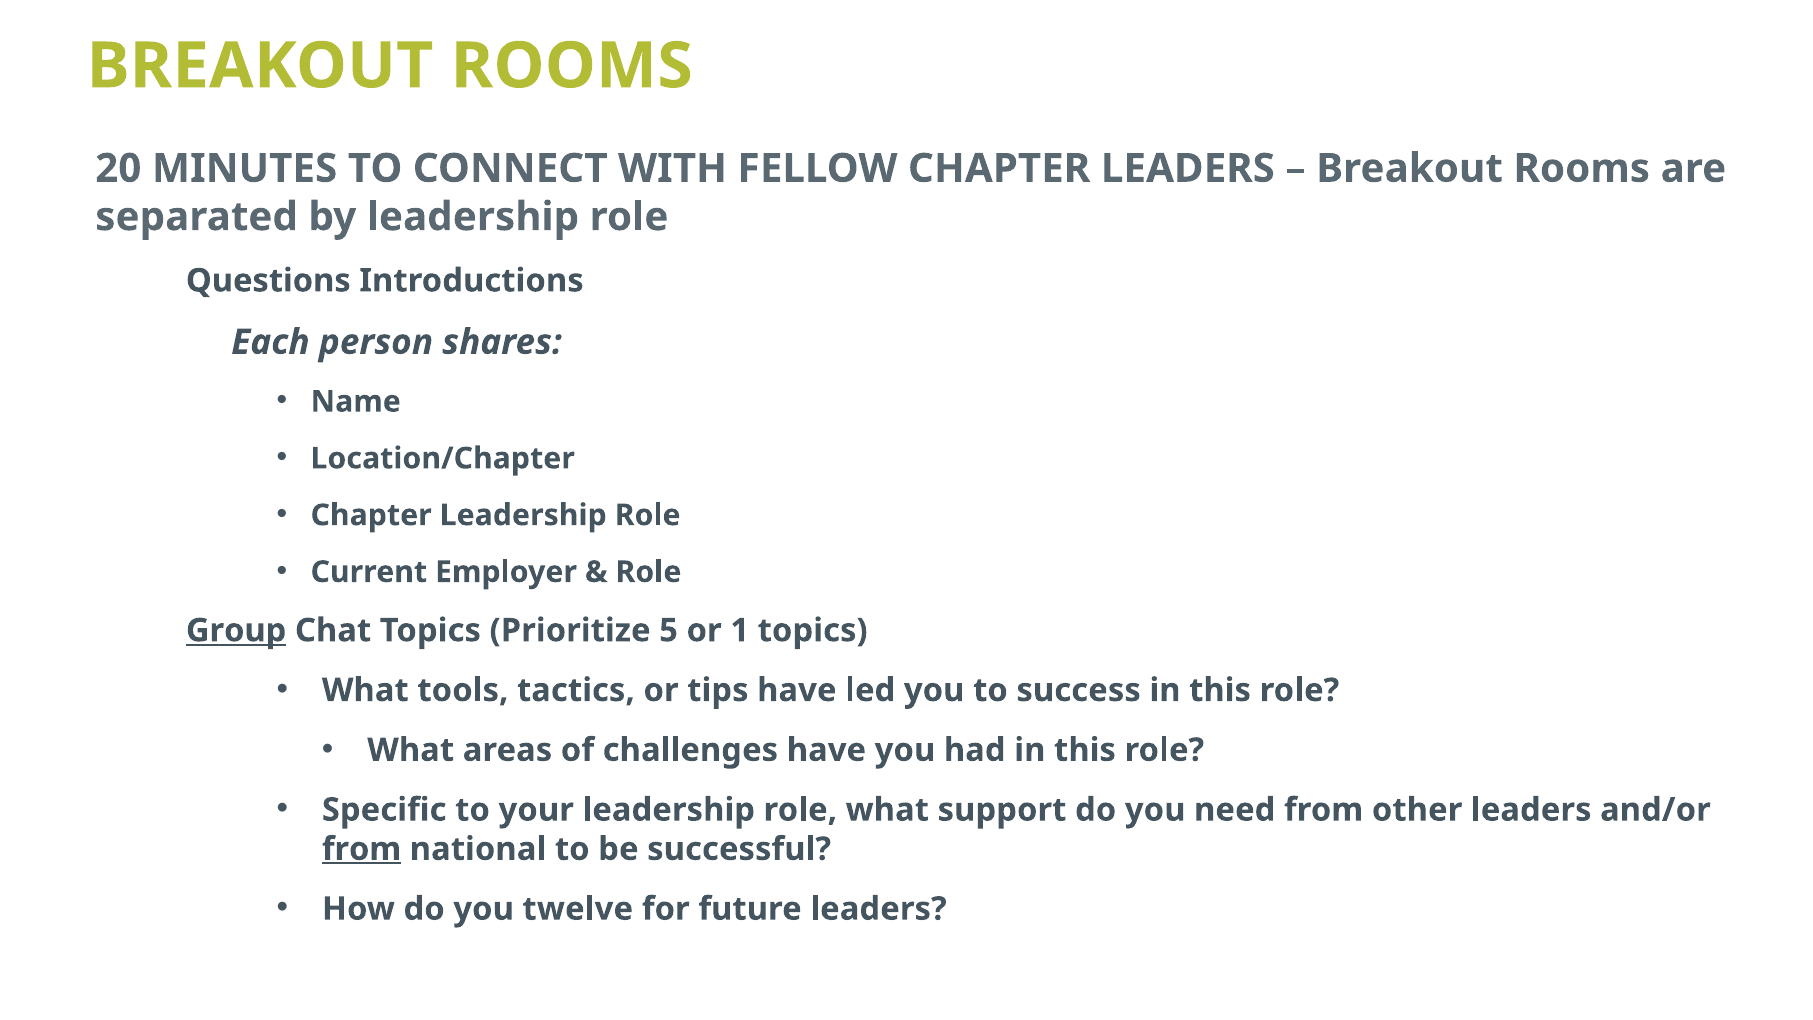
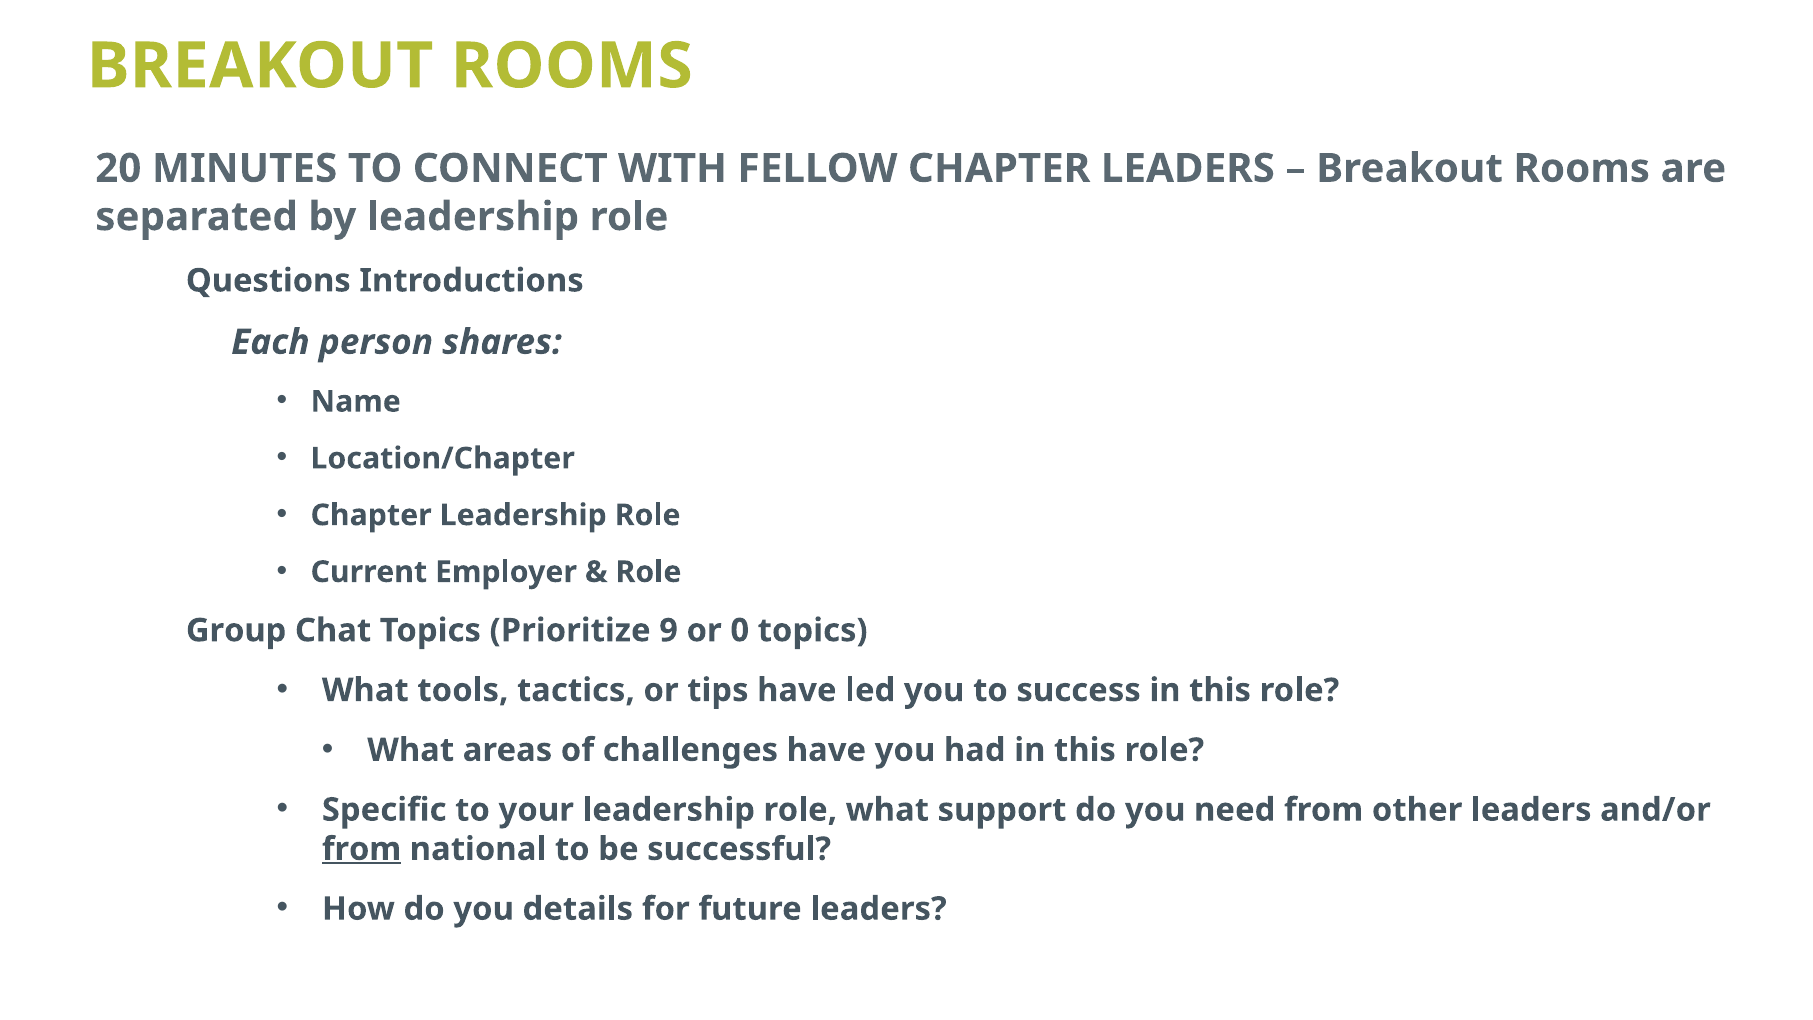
Group underline: present -> none
5: 5 -> 9
1: 1 -> 0
twelve: twelve -> details
